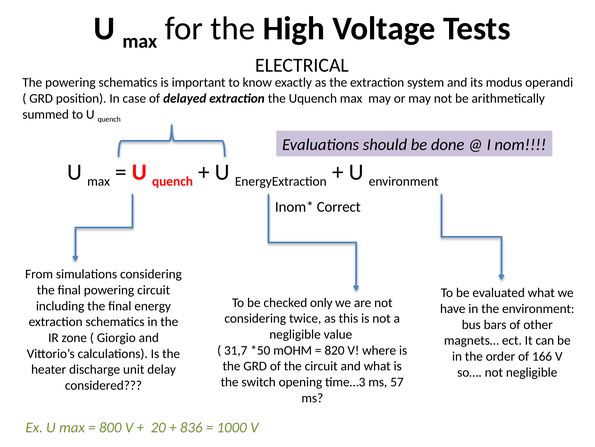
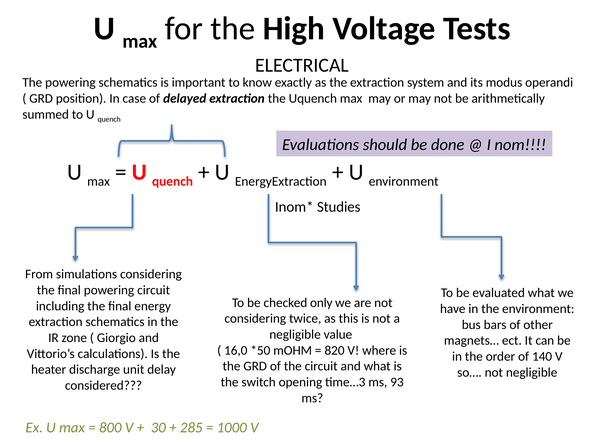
Correct: Correct -> Studies
31,7: 31,7 -> 16,0
166: 166 -> 140
57: 57 -> 93
20: 20 -> 30
836: 836 -> 285
